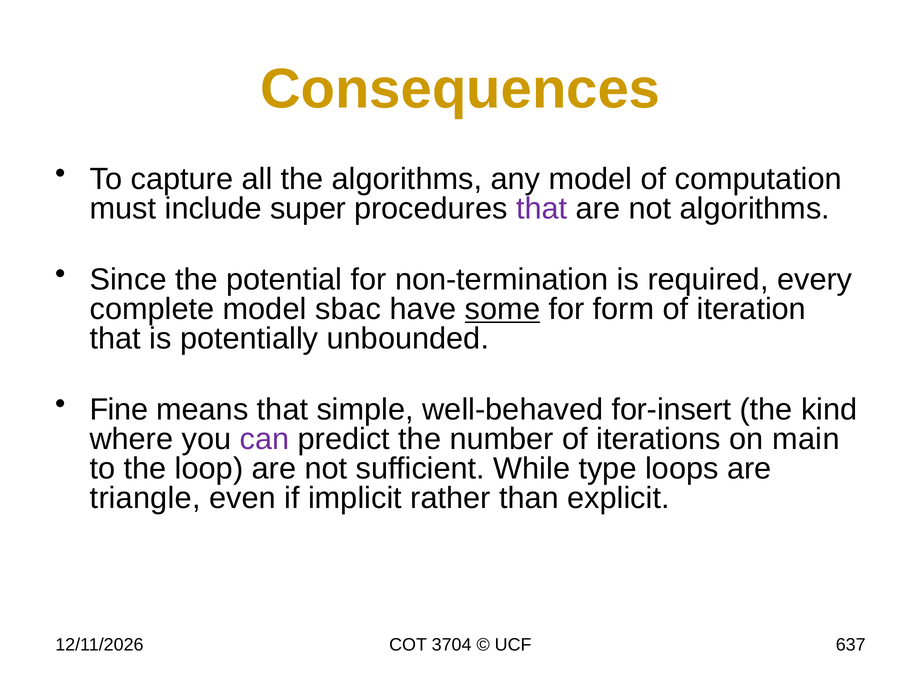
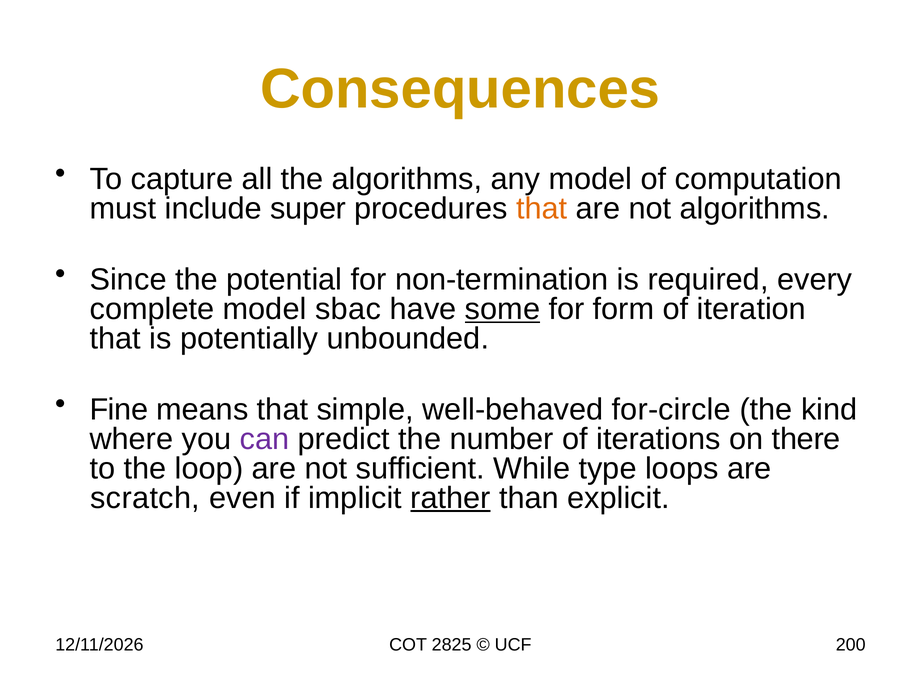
that at (542, 209) colour: purple -> orange
for-insert: for-insert -> for-circle
main: main -> there
triangle: triangle -> scratch
rather underline: none -> present
3704: 3704 -> 2825
637: 637 -> 200
